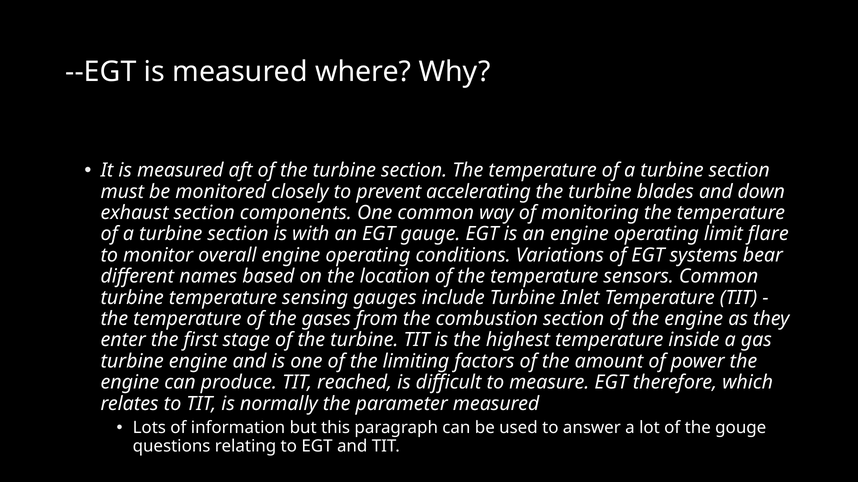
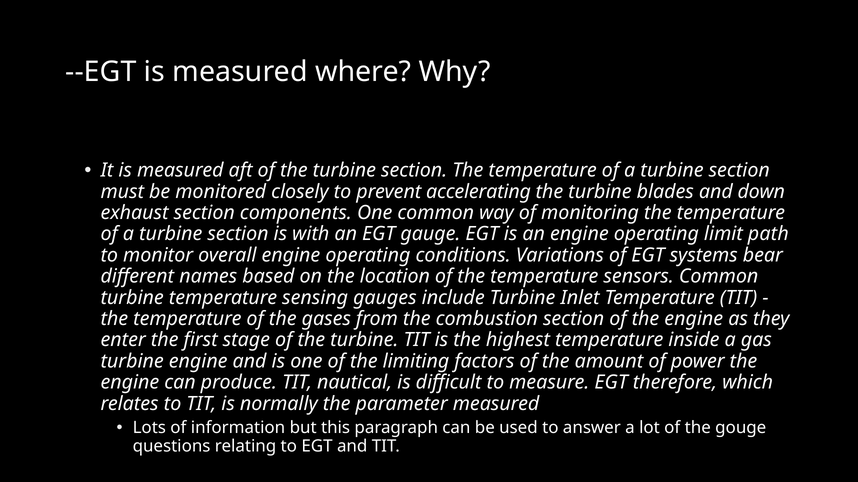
flare: flare -> path
reached: reached -> nautical
